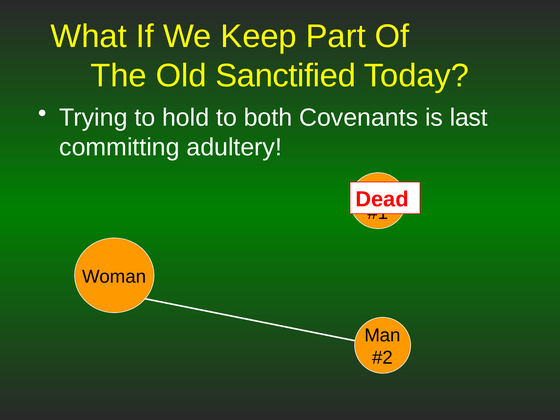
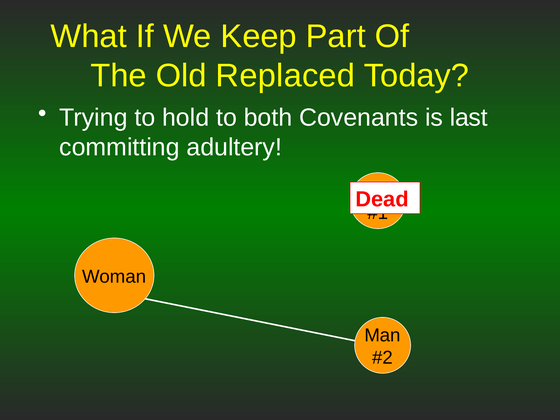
Sanctified: Sanctified -> Replaced
